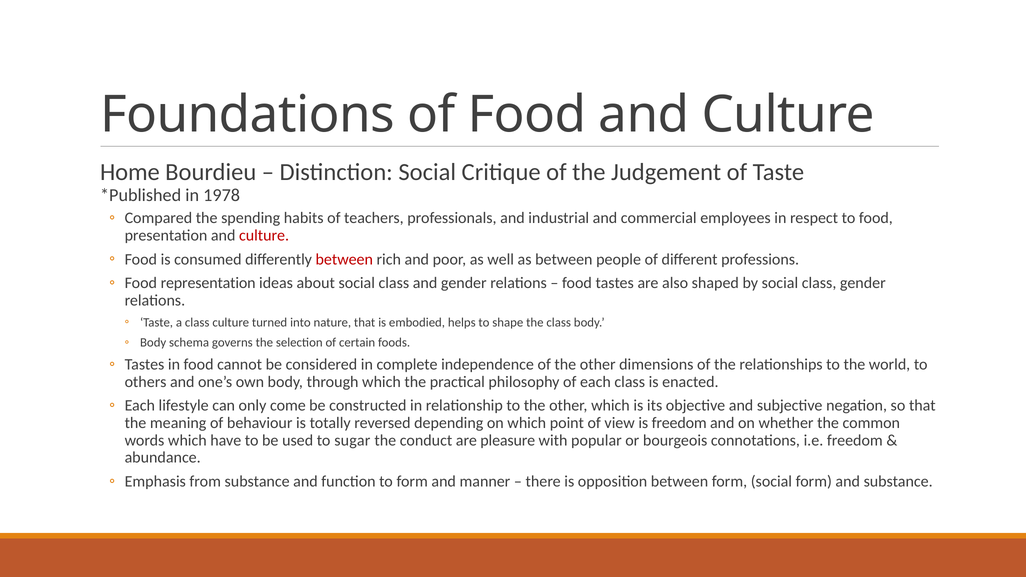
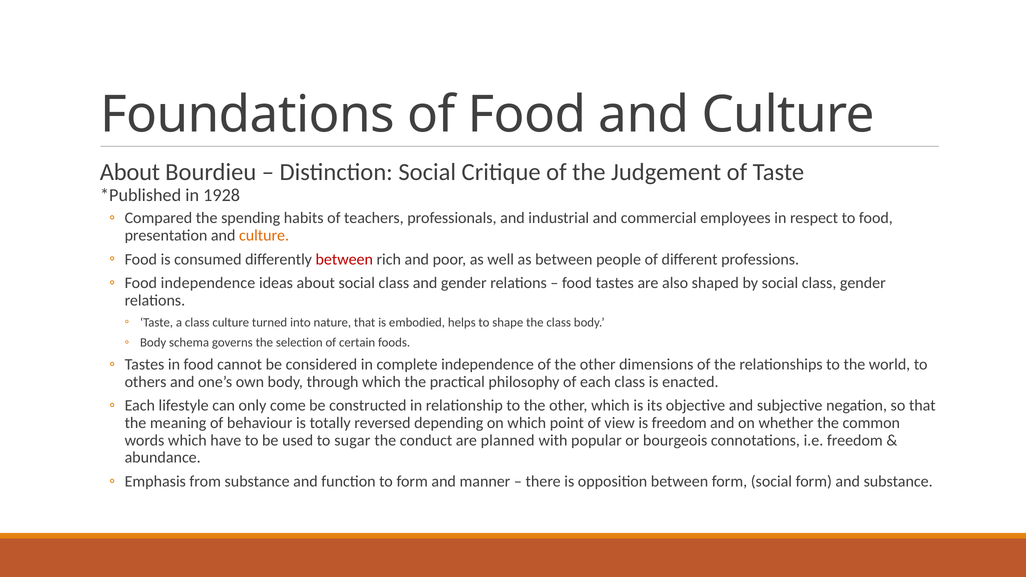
Home at (130, 172): Home -> About
1978: 1978 -> 1928
culture at (264, 236) colour: red -> orange
Food representation: representation -> independence
pleasure: pleasure -> planned
